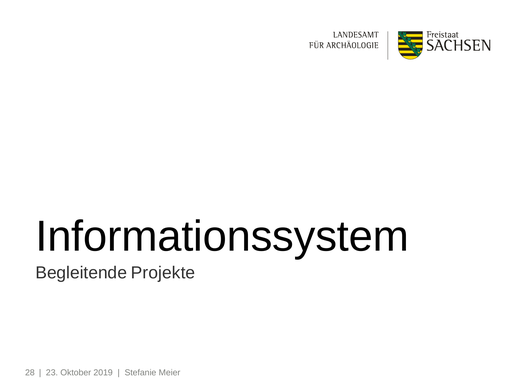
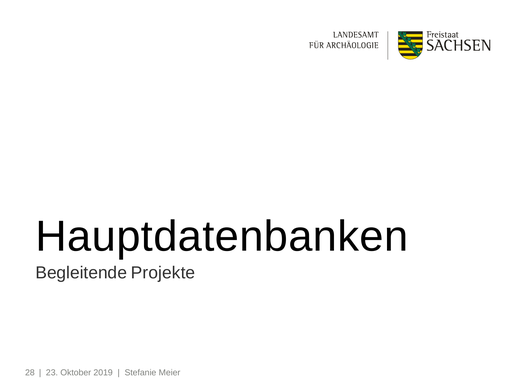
Informationssystem: Informationssystem -> Hauptdatenbanken
